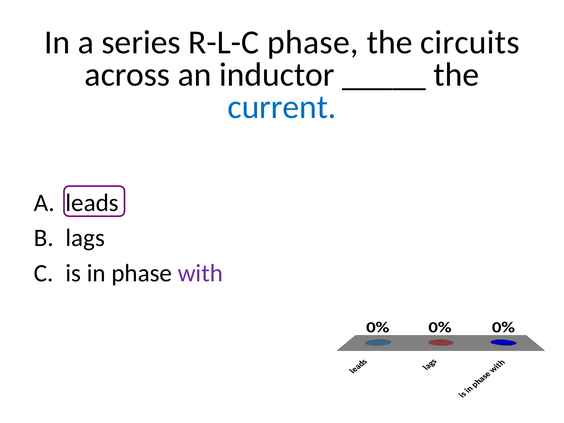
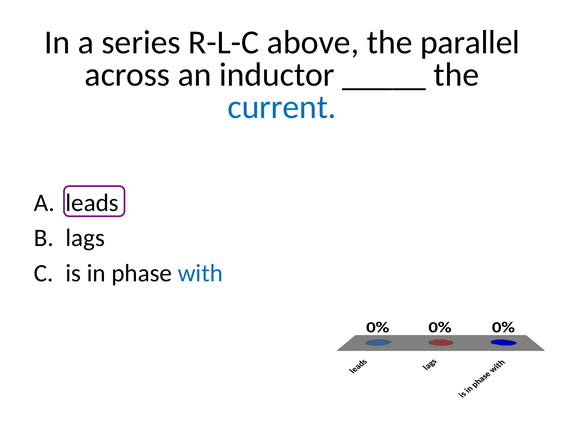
R-L-C phase: phase -> above
circuits: circuits -> parallel
with colour: purple -> blue
